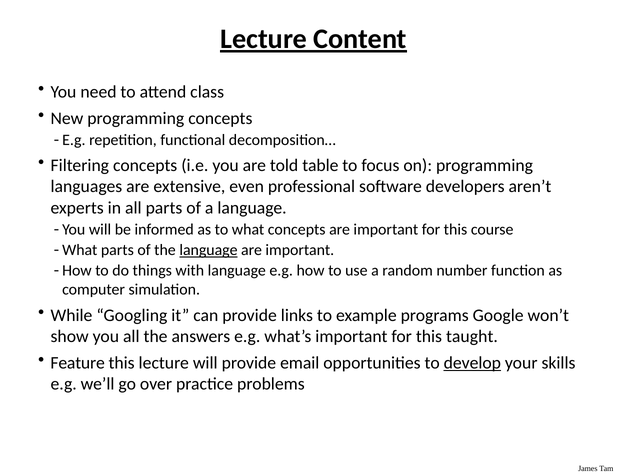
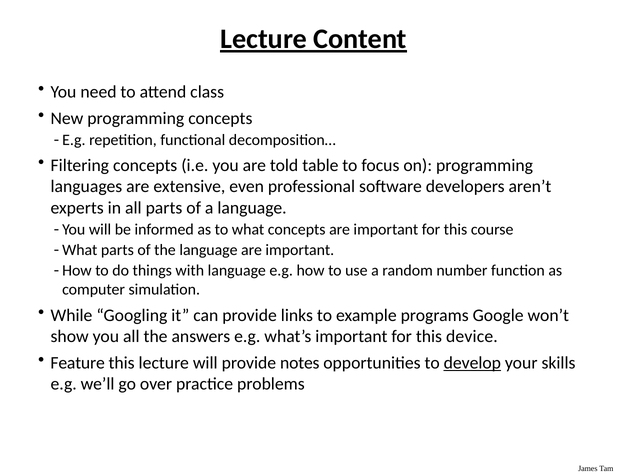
language at (208, 250) underline: present -> none
taught: taught -> device
email: email -> notes
